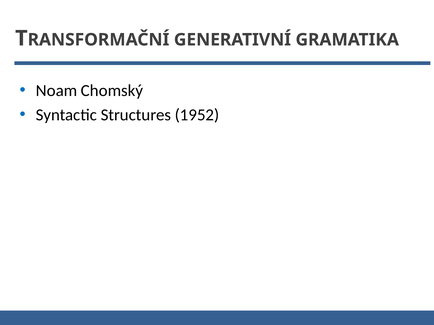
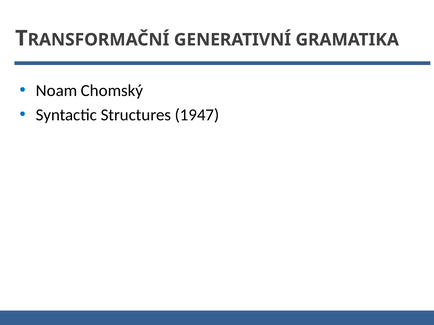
1952: 1952 -> 1947
